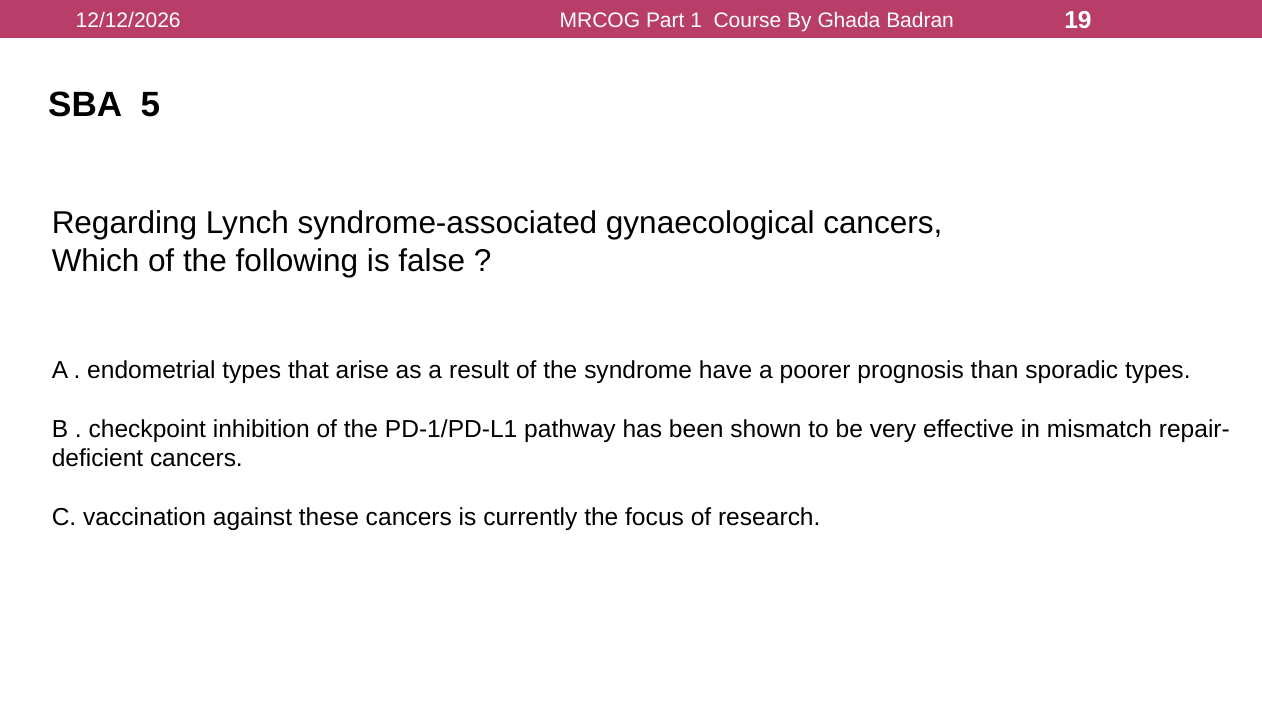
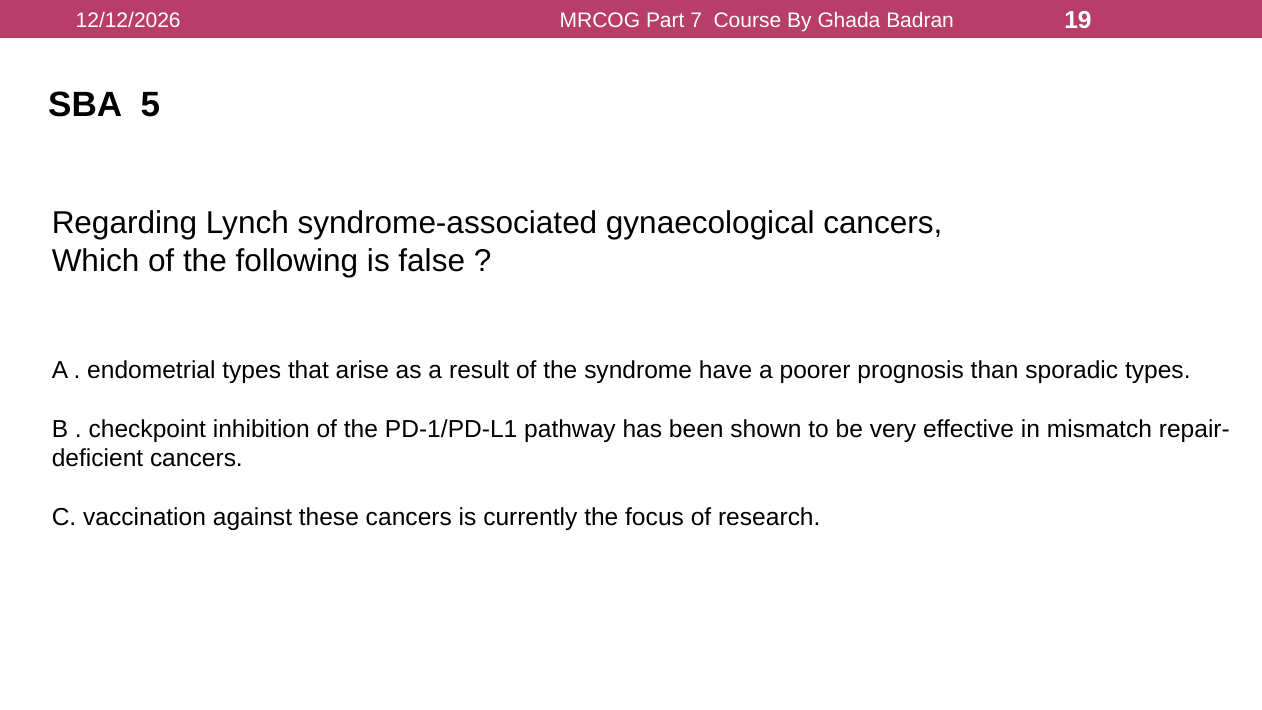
1: 1 -> 7
